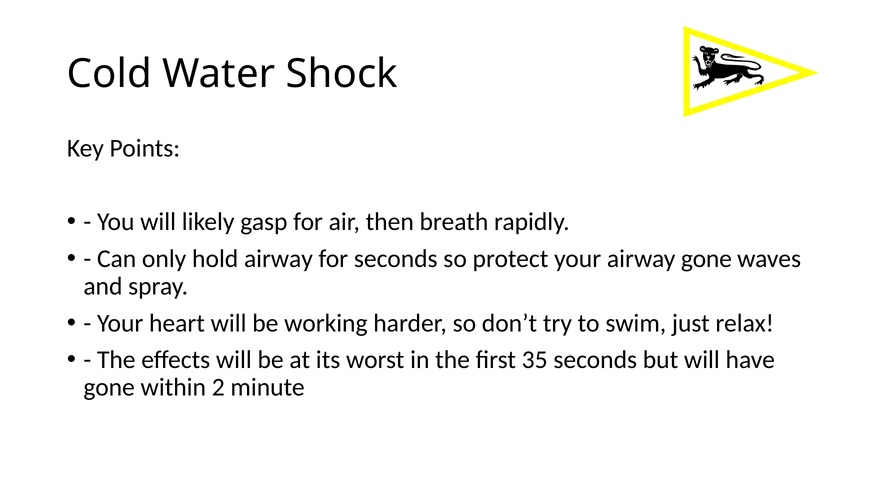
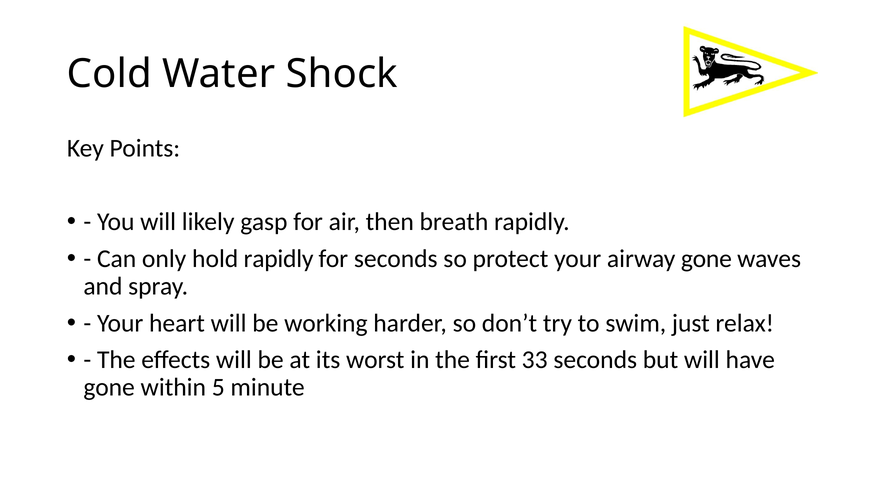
hold airway: airway -> rapidly
35: 35 -> 33
2: 2 -> 5
